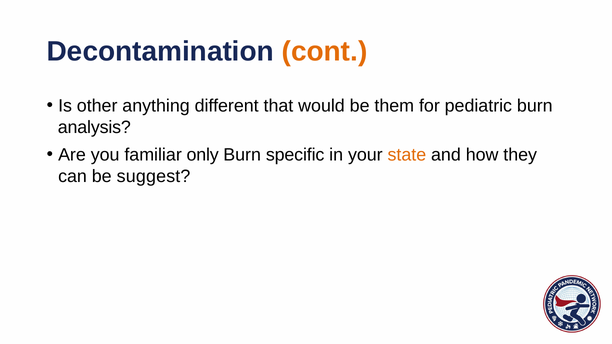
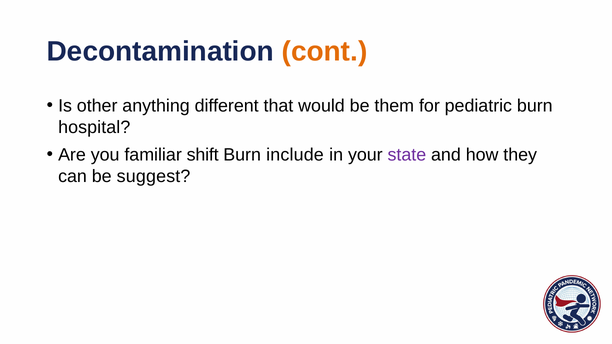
analysis: analysis -> hospital
only: only -> shift
specific: specific -> include
state colour: orange -> purple
